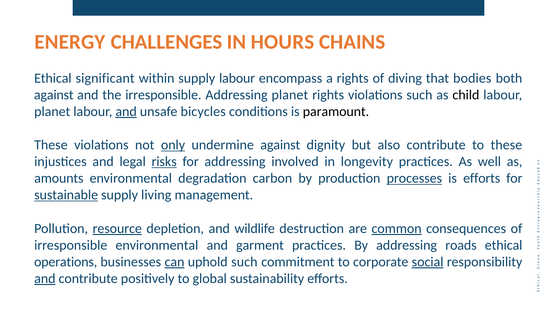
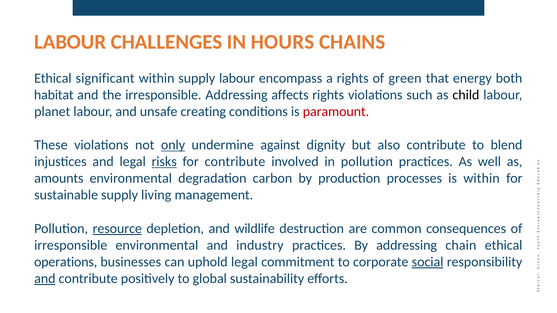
ENERGY at (70, 42): ENERGY -> LABOUR
diving: diving -> green
bodies: bodies -> energy
against at (54, 95): against -> habitat
Addressing planet: planet -> affects
and at (126, 112) underline: present -> none
bicycles: bicycles -> creating
paramount colour: black -> red
to these: these -> blend
for addressing: addressing -> contribute
in longevity: longevity -> pollution
processes underline: present -> none
is efforts: efforts -> within
sustainable underline: present -> none
common underline: present -> none
garment: garment -> industry
roads: roads -> chain
can underline: present -> none
uphold such: such -> legal
